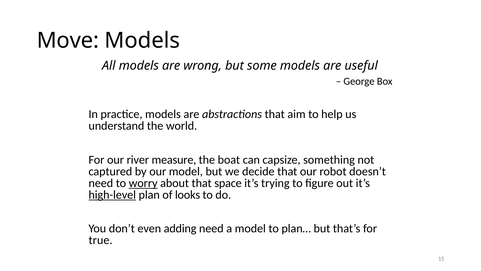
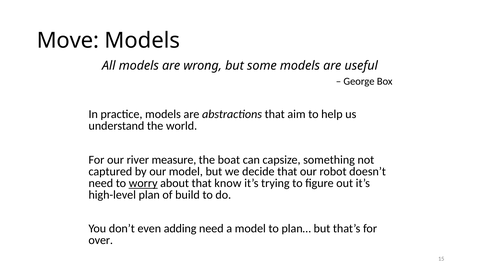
space: space -> know
high-level underline: present -> none
looks: looks -> build
true: true -> over
